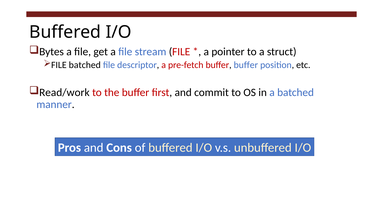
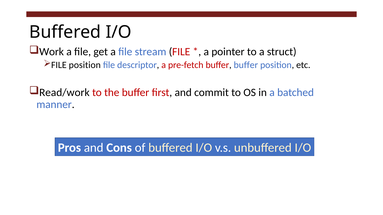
Bytes: Bytes -> Work
FILE batched: batched -> position
